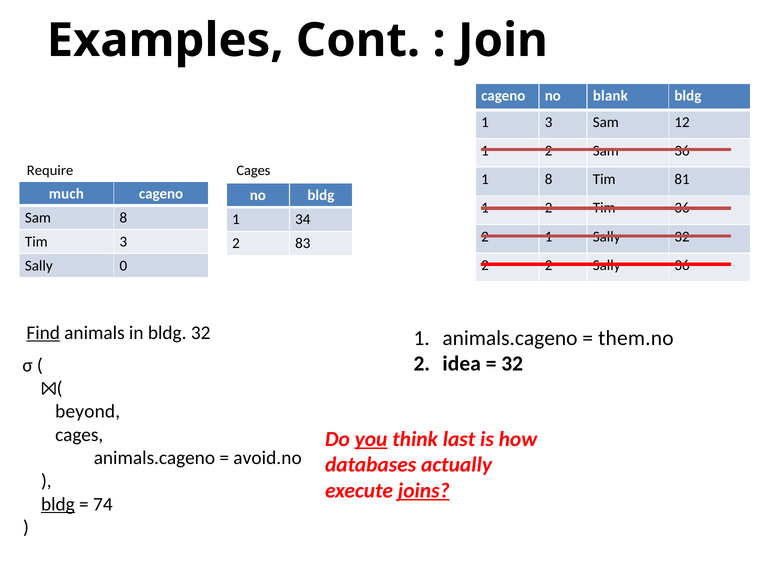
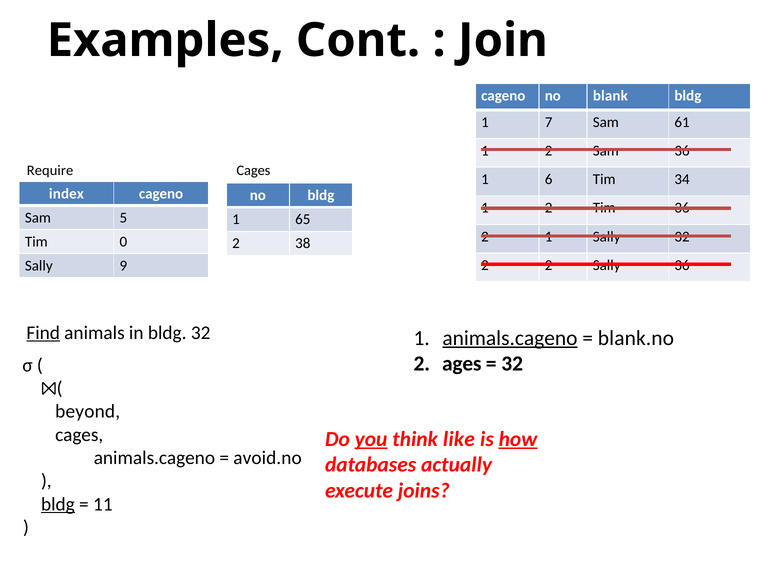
1 3: 3 -> 7
12: 12 -> 61
1 8: 8 -> 6
81: 81 -> 34
much: much -> index
Sam 8: 8 -> 5
34: 34 -> 65
Tim 3: 3 -> 0
83: 83 -> 38
0: 0 -> 9
animals.cageno at (510, 338) underline: none -> present
them.no: them.no -> blank.no
idea: idea -> ages
last: last -> like
how underline: none -> present
joins underline: present -> none
74: 74 -> 11
